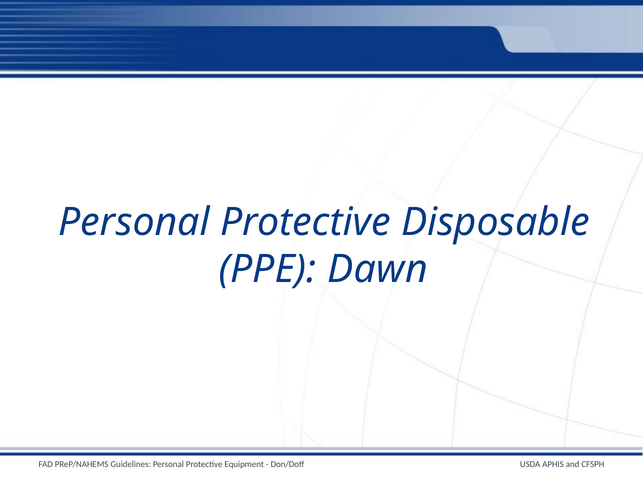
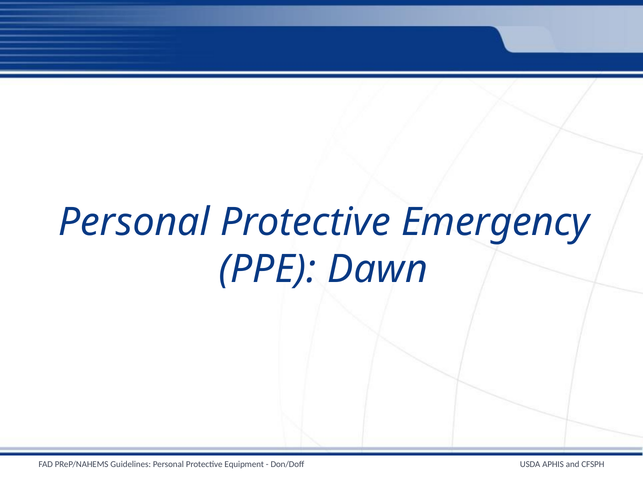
Disposable: Disposable -> Emergency
